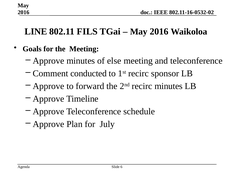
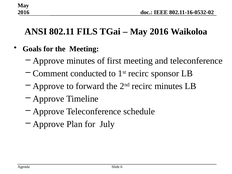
LINE: LINE -> ANSI
else: else -> first
